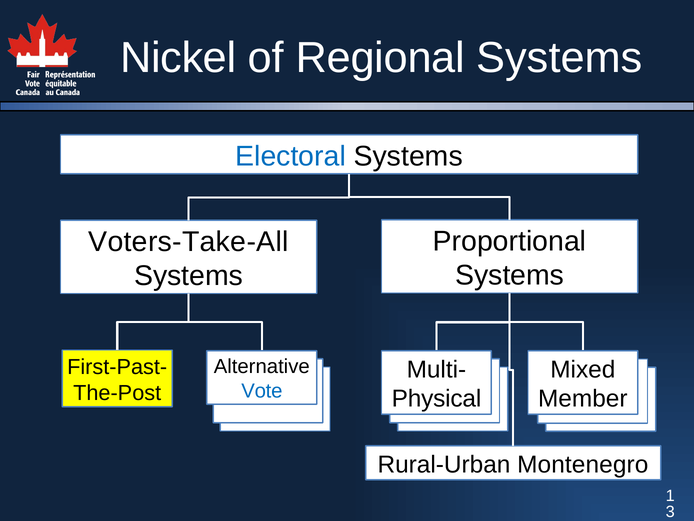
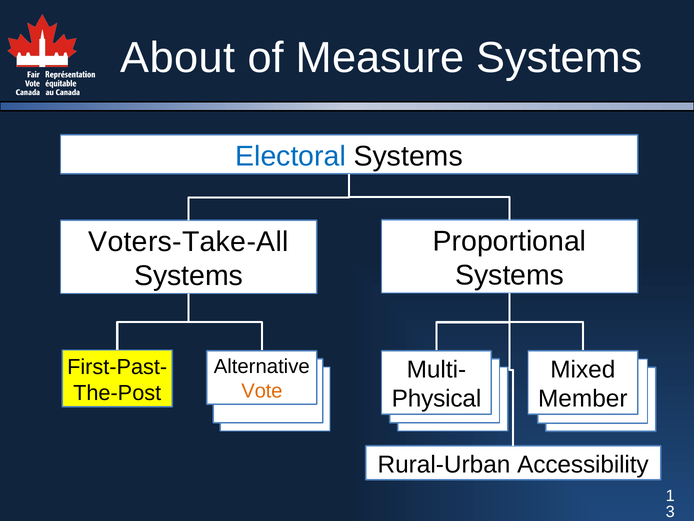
Nickel: Nickel -> About
Regional: Regional -> Measure
Vote colour: blue -> orange
Montenegro: Montenegro -> Accessibility
